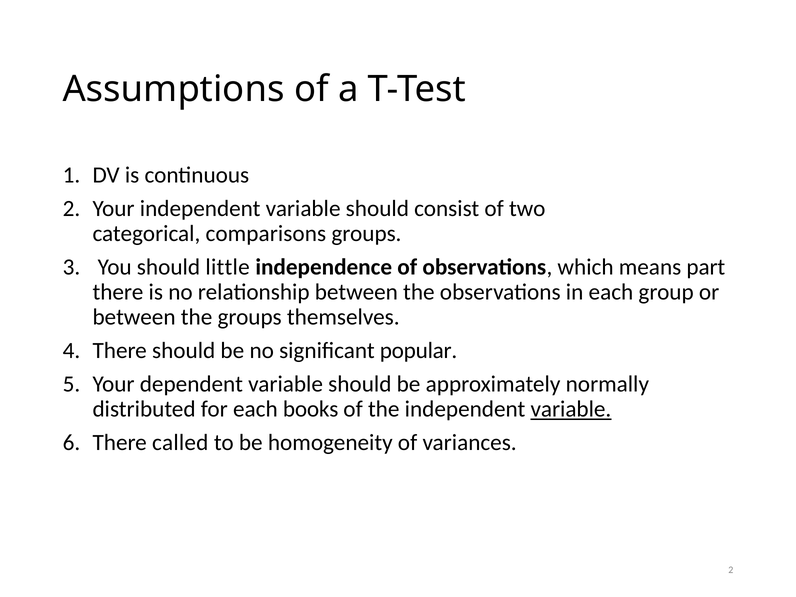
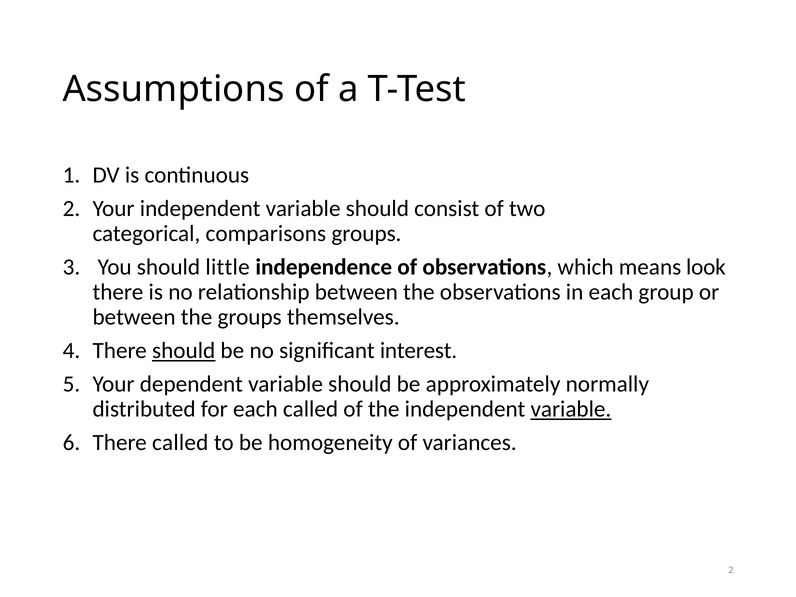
part: part -> look
should at (184, 351) underline: none -> present
popular: popular -> interest
each books: books -> called
